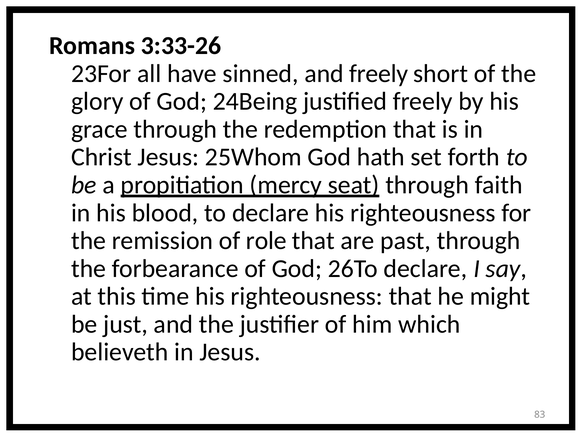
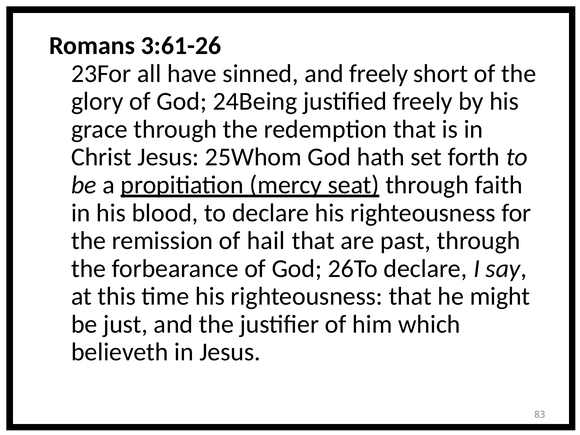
3:33-26: 3:33-26 -> 3:61-26
role: role -> hail
